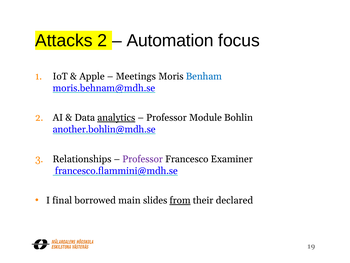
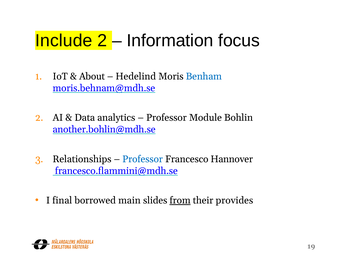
Automation: Automation -> Information
Attacks: Attacks -> Include
Apple: Apple -> About
Meetings: Meetings -> Hedelind
analytics underline: present -> none
Professor at (143, 159) colour: purple -> blue
Examiner: Examiner -> Hannover
declared: declared -> provides
